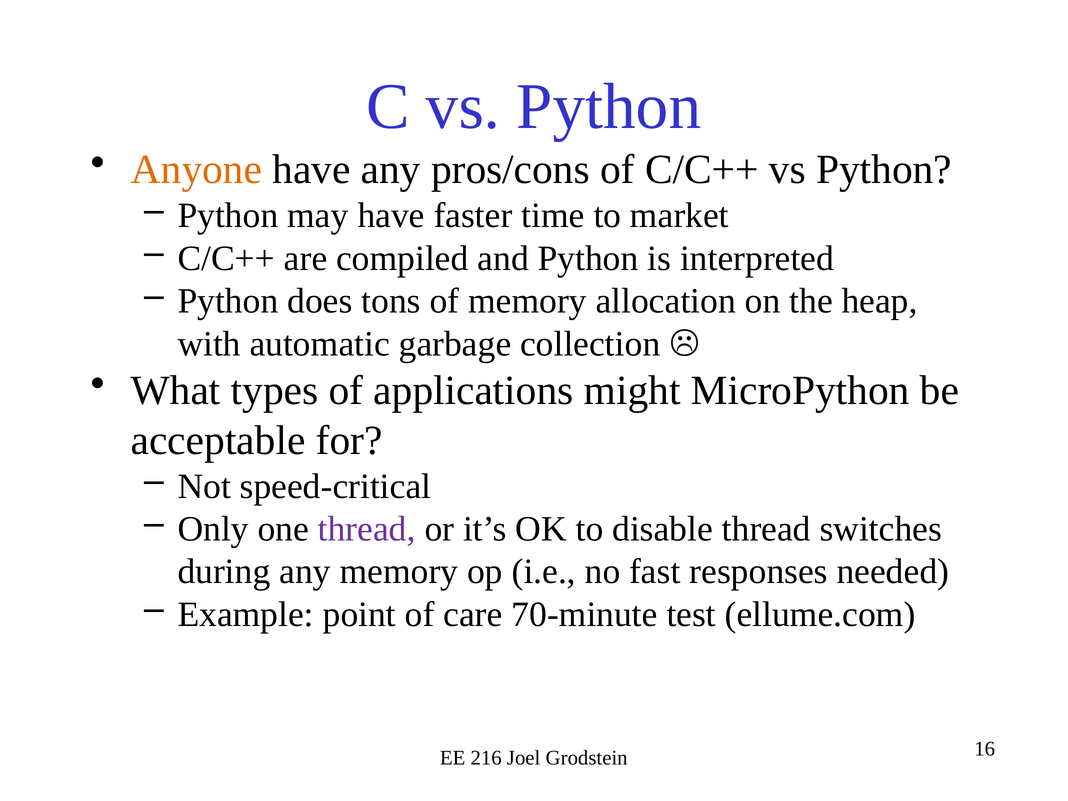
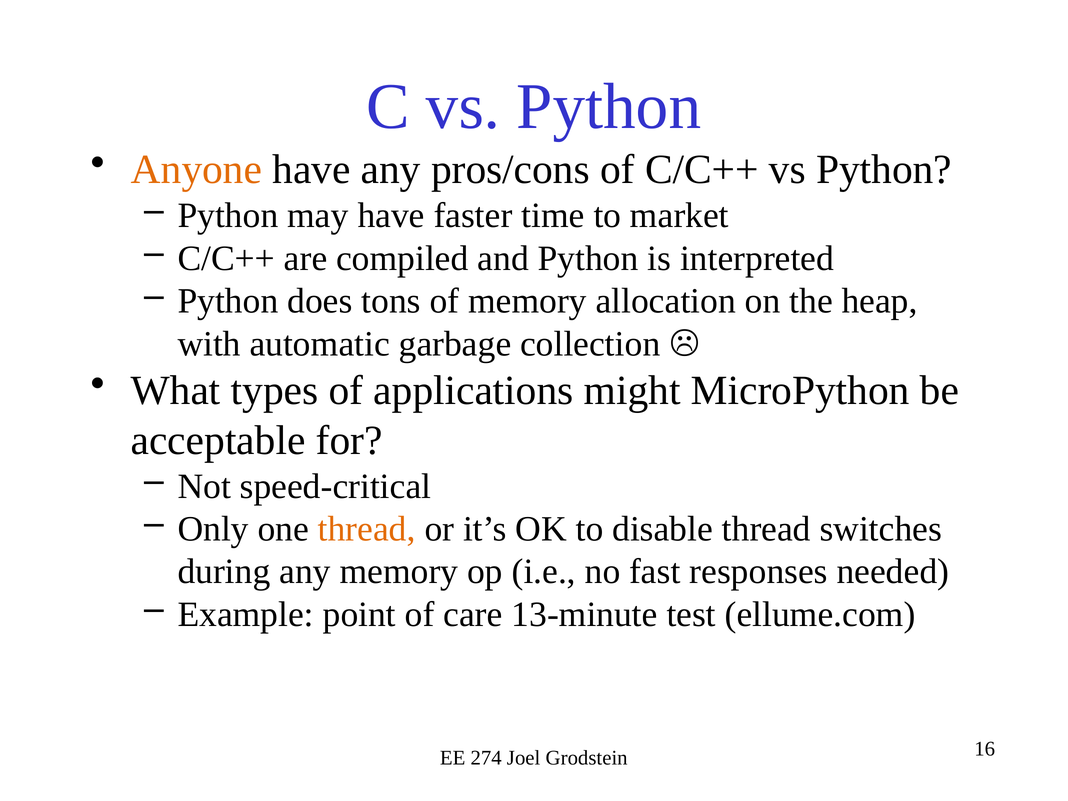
thread at (367, 529) colour: purple -> orange
70-minute: 70-minute -> 13-minute
216: 216 -> 274
